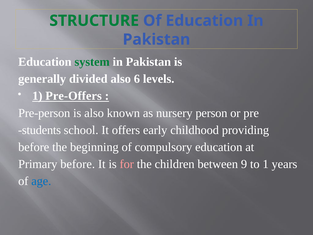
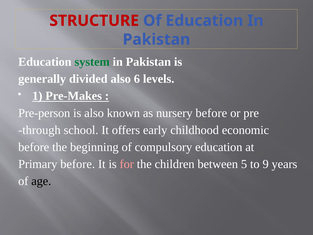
STRUCTURE colour: green -> red
Pre-Offers: Pre-Offers -> Pre-Makes
nursery person: person -> before
students: students -> through
providing: providing -> economic
9: 9 -> 5
to 1: 1 -> 9
age colour: blue -> black
